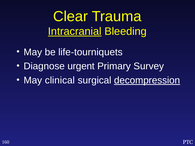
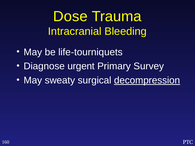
Clear: Clear -> Dose
Intracranial underline: present -> none
clinical: clinical -> sweaty
